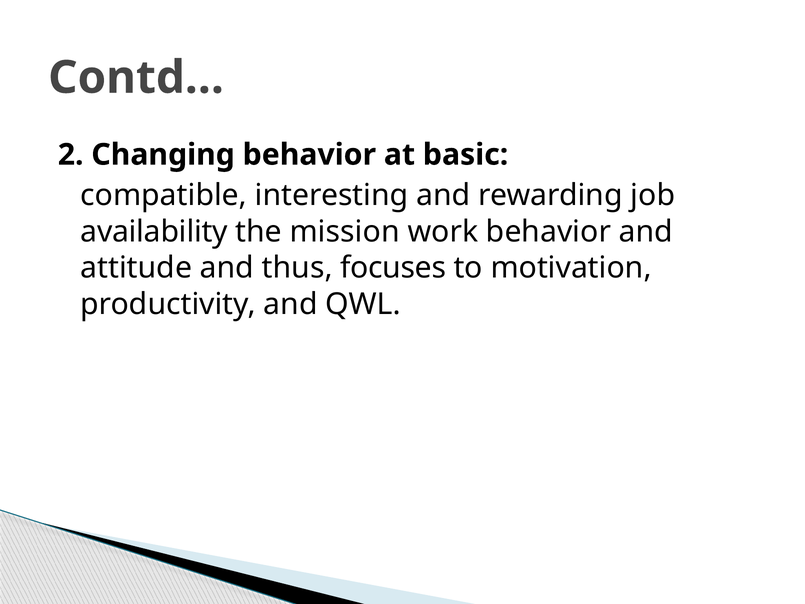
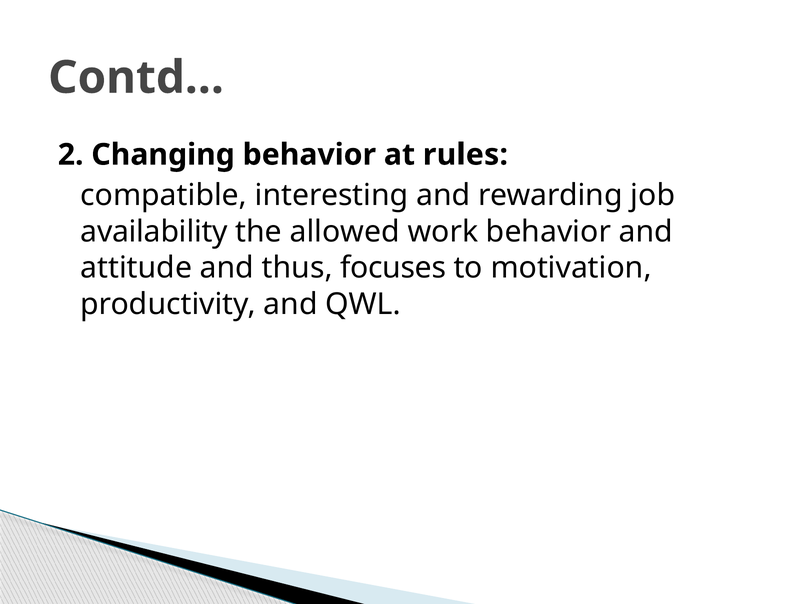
basic: basic -> rules
mission: mission -> allowed
